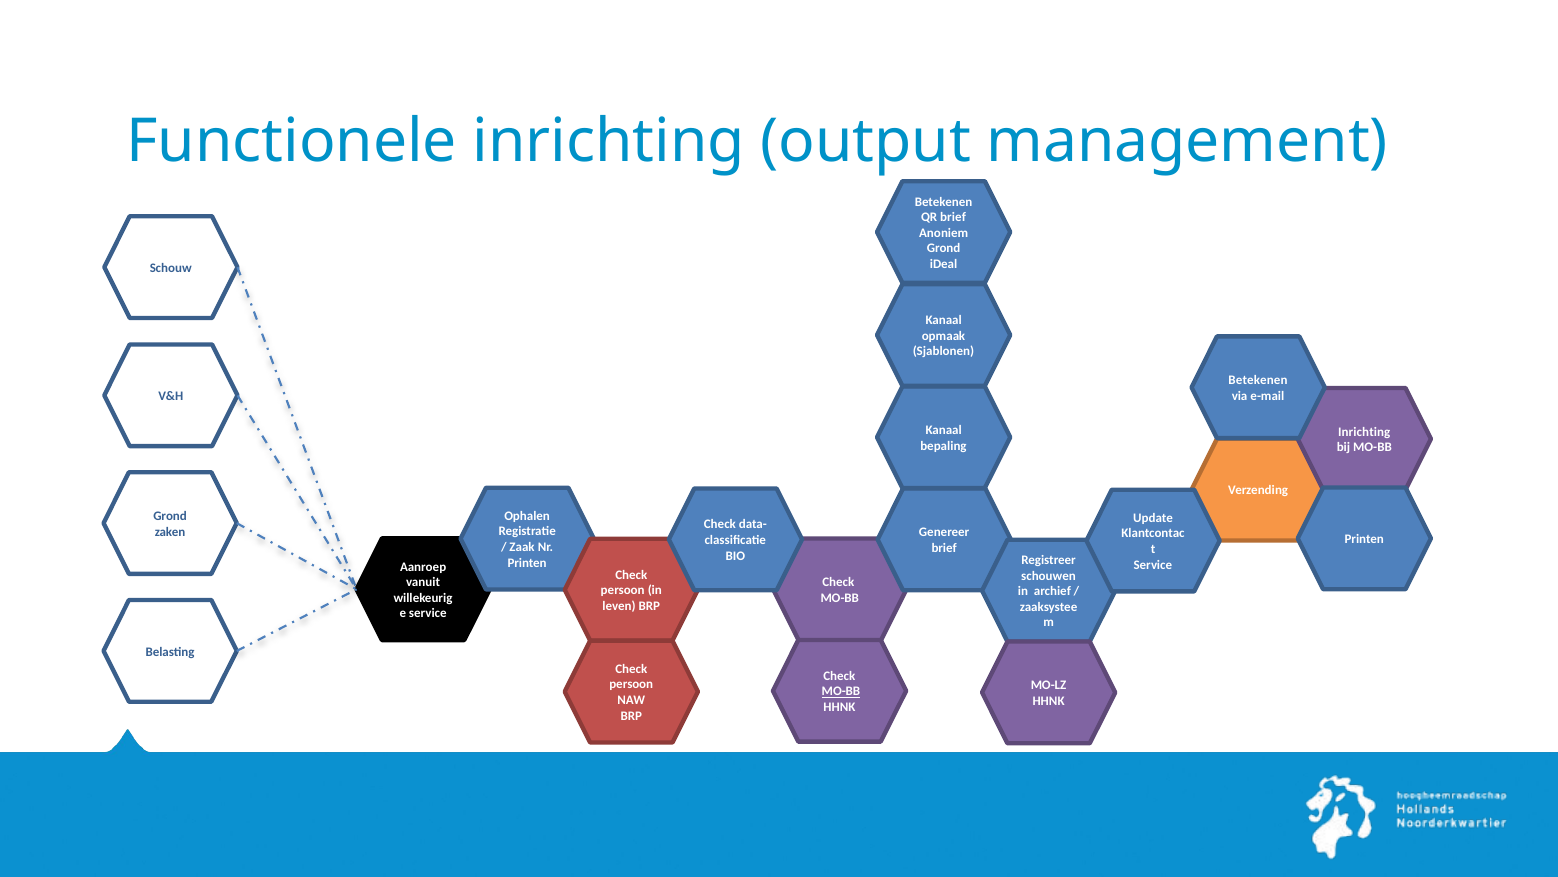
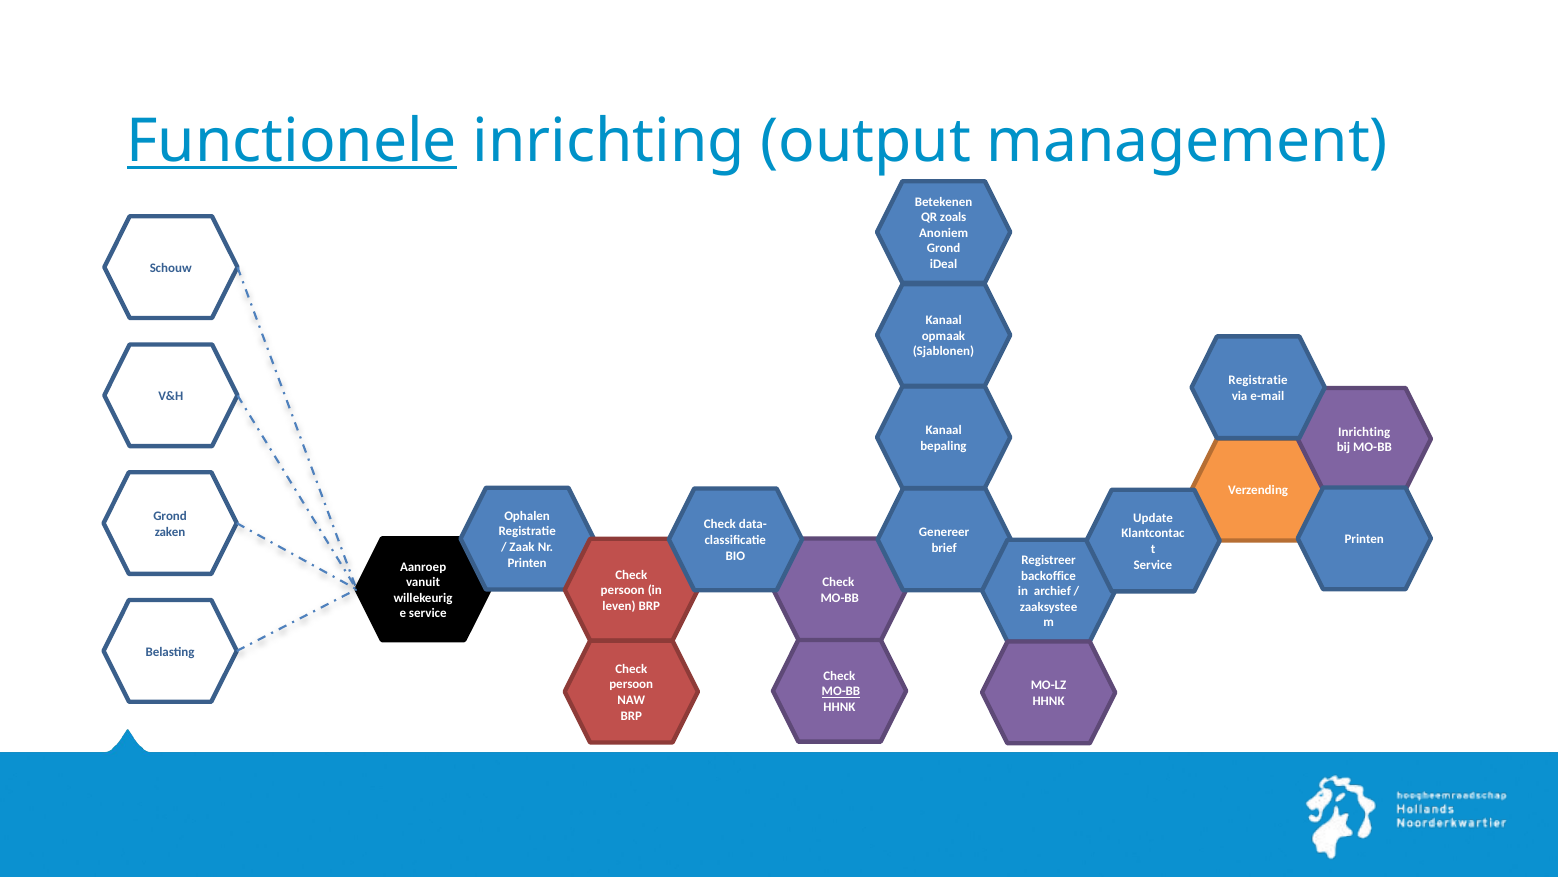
Functionele underline: none -> present
QR brief: brief -> zoals
Betekenen at (1258, 380): Betekenen -> Registratie
schouwen: schouwen -> backoffice
